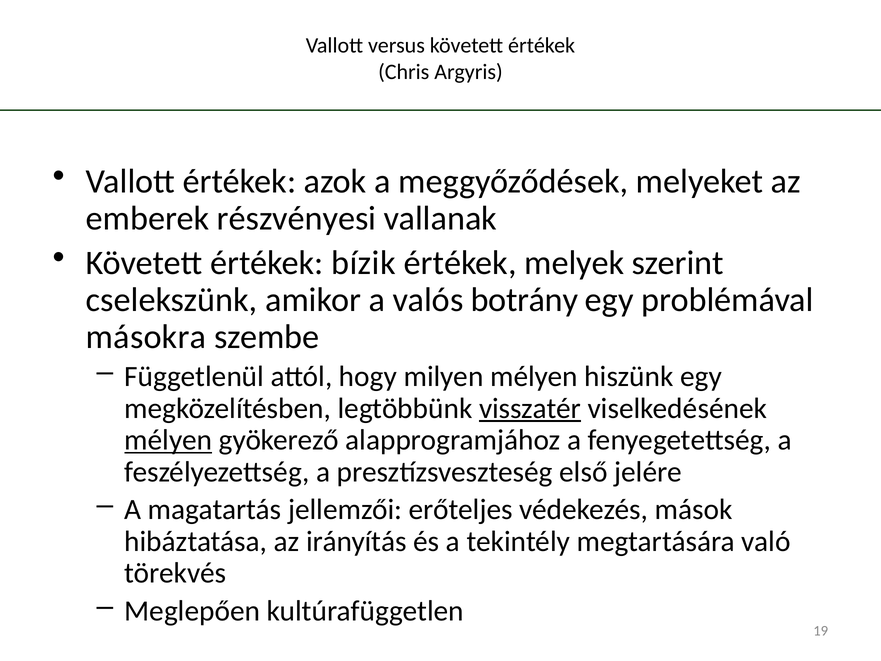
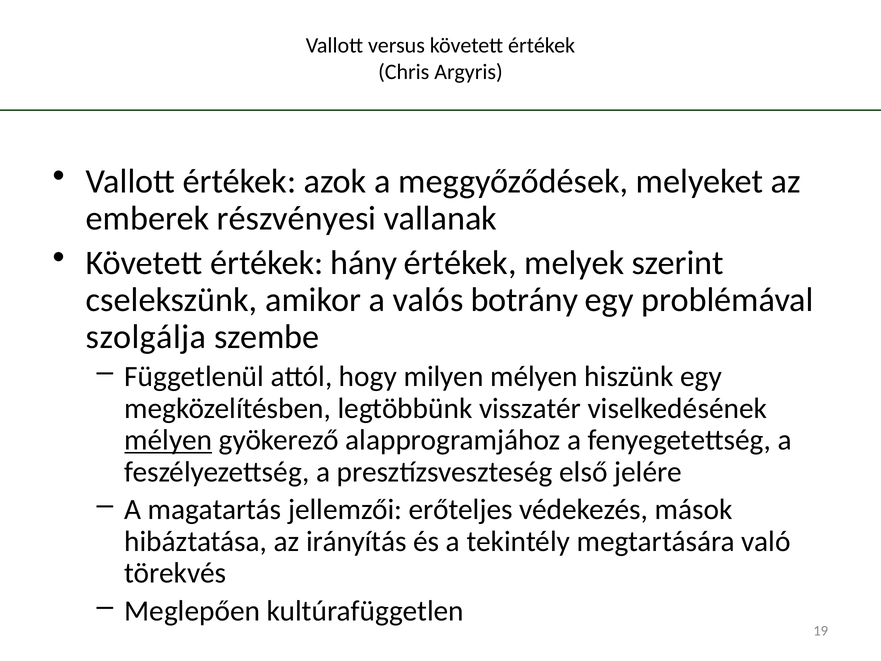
bízik: bízik -> hány
másokra: másokra -> szolgálja
visszatér underline: present -> none
